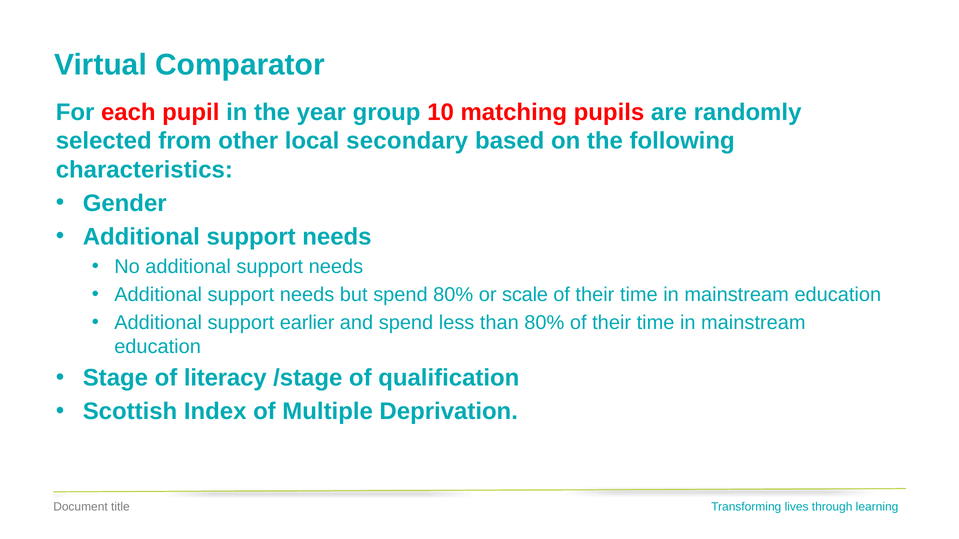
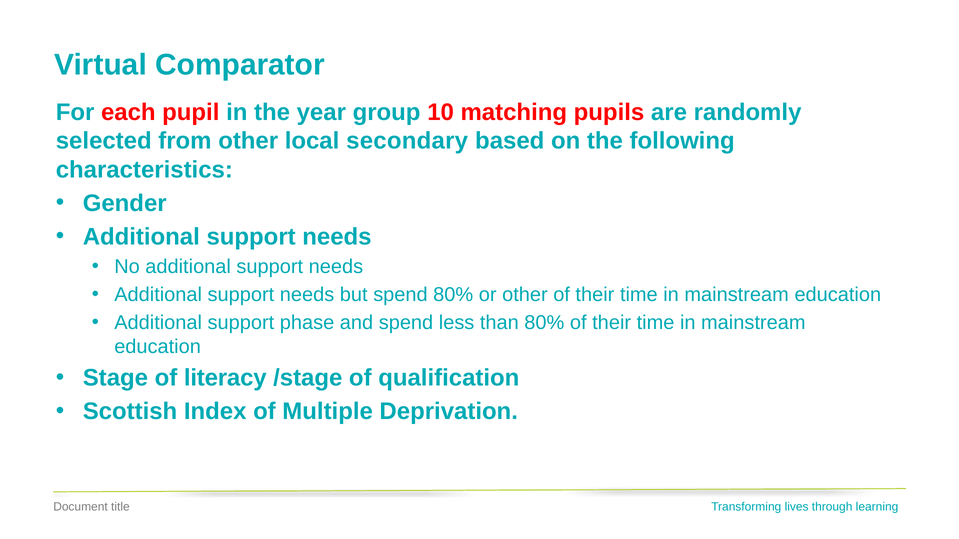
or scale: scale -> other
earlier: earlier -> phase
